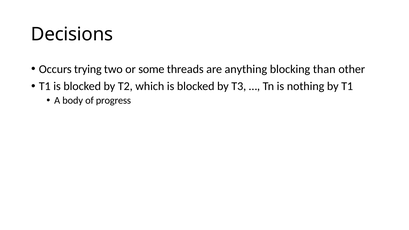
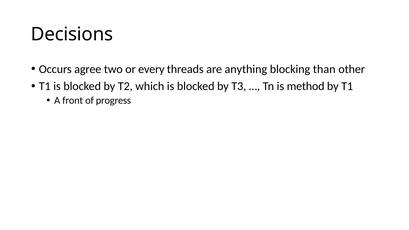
trying: trying -> agree
some: some -> every
nothing: nothing -> method
body: body -> front
